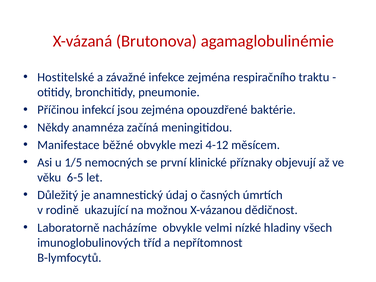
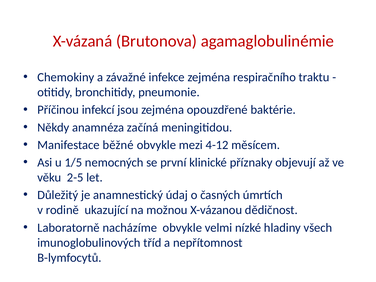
Hostitelské: Hostitelské -> Chemokiny
6-5: 6-5 -> 2-5
